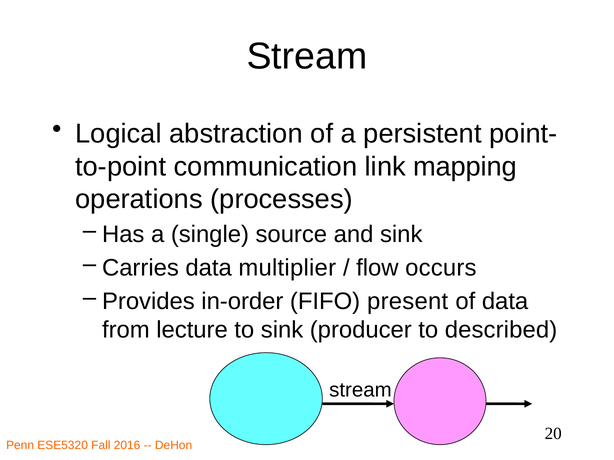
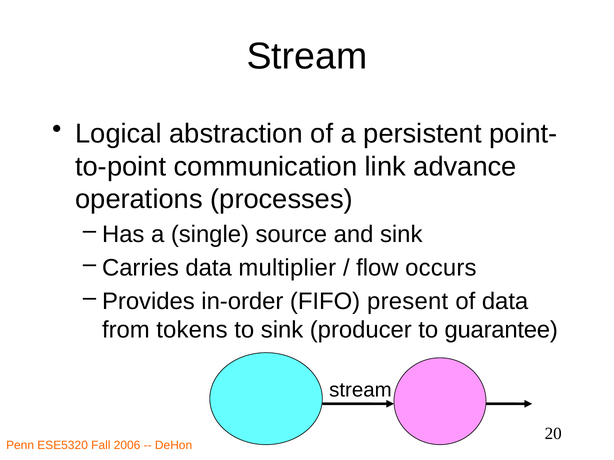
mapping: mapping -> advance
lecture: lecture -> tokens
described: described -> guarantee
2016: 2016 -> 2006
